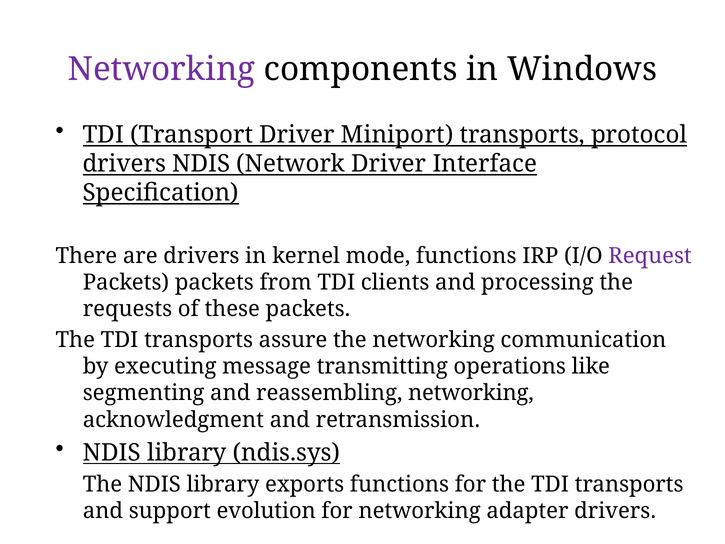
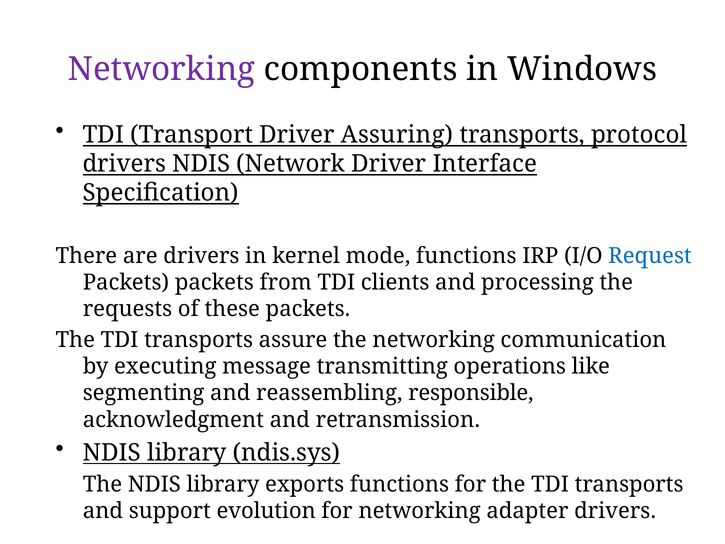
Miniport: Miniport -> Assuring
Request colour: purple -> blue
reassembling networking: networking -> responsible
